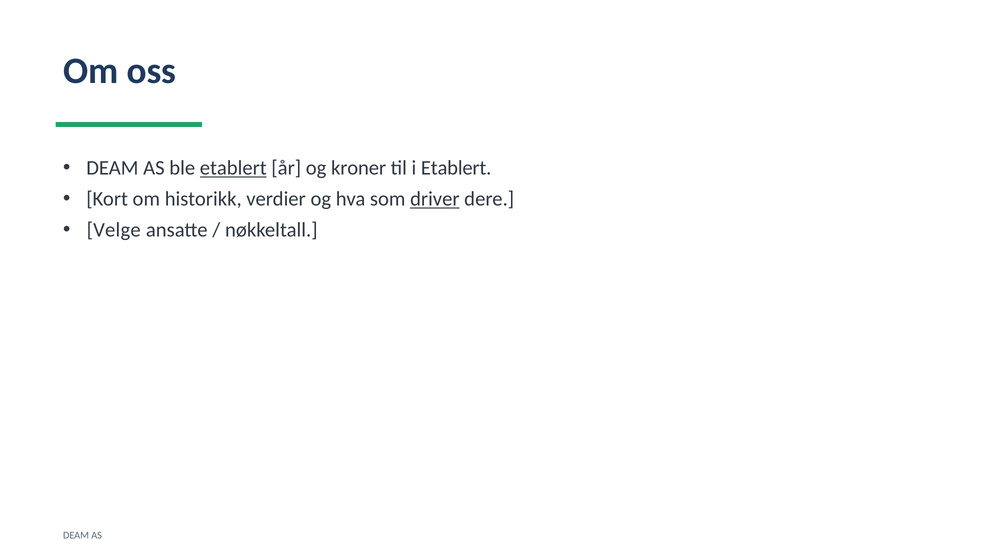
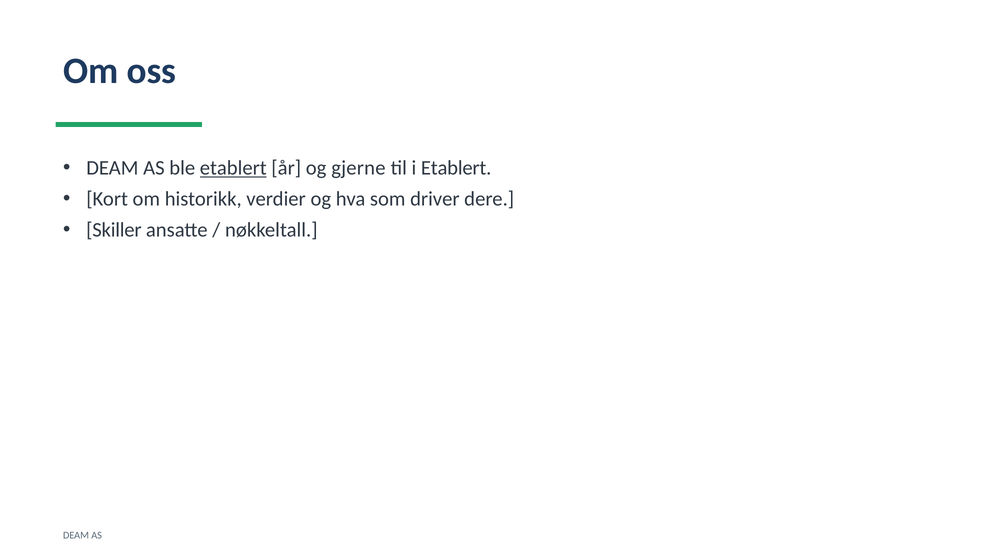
kroner: kroner -> gjerne
driver underline: present -> none
Velge: Velge -> Skiller
